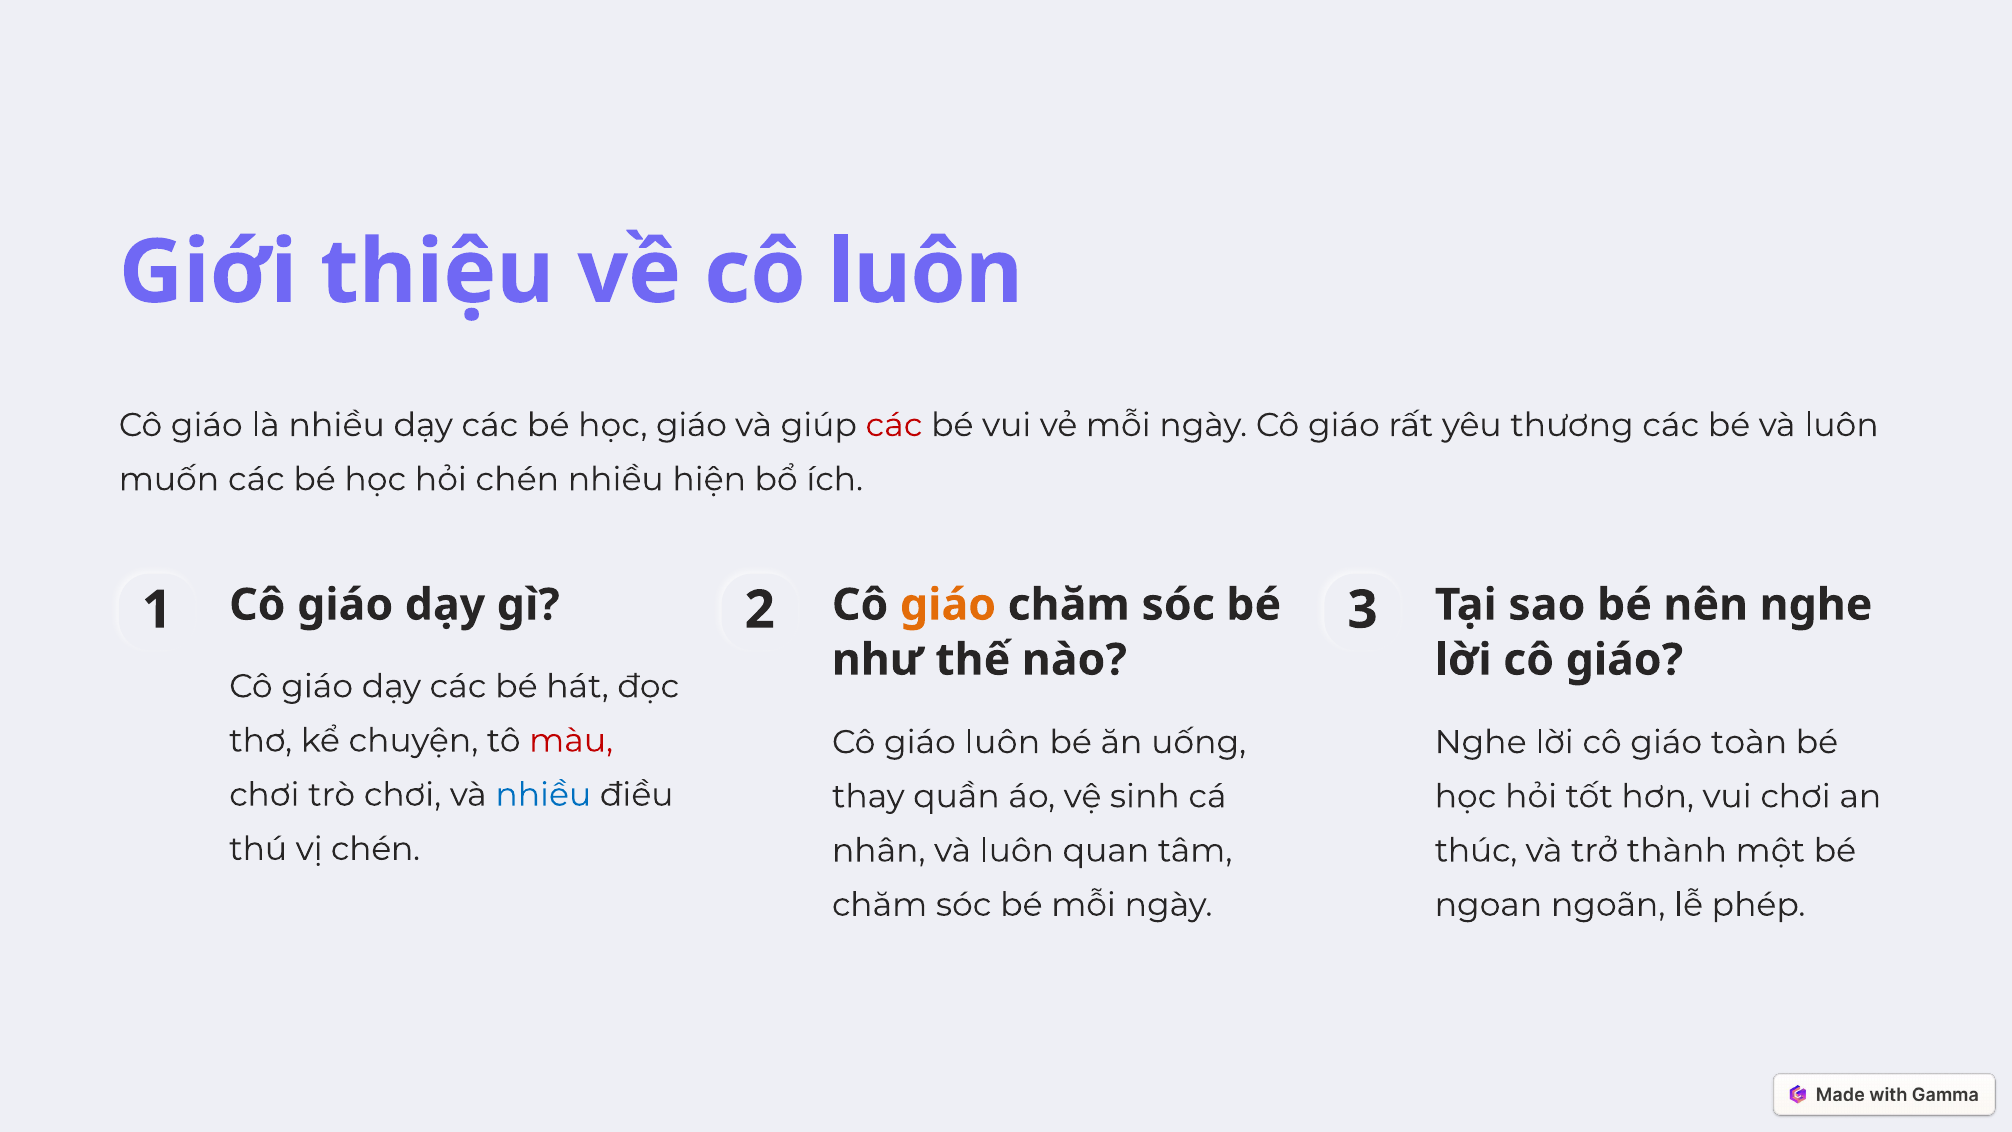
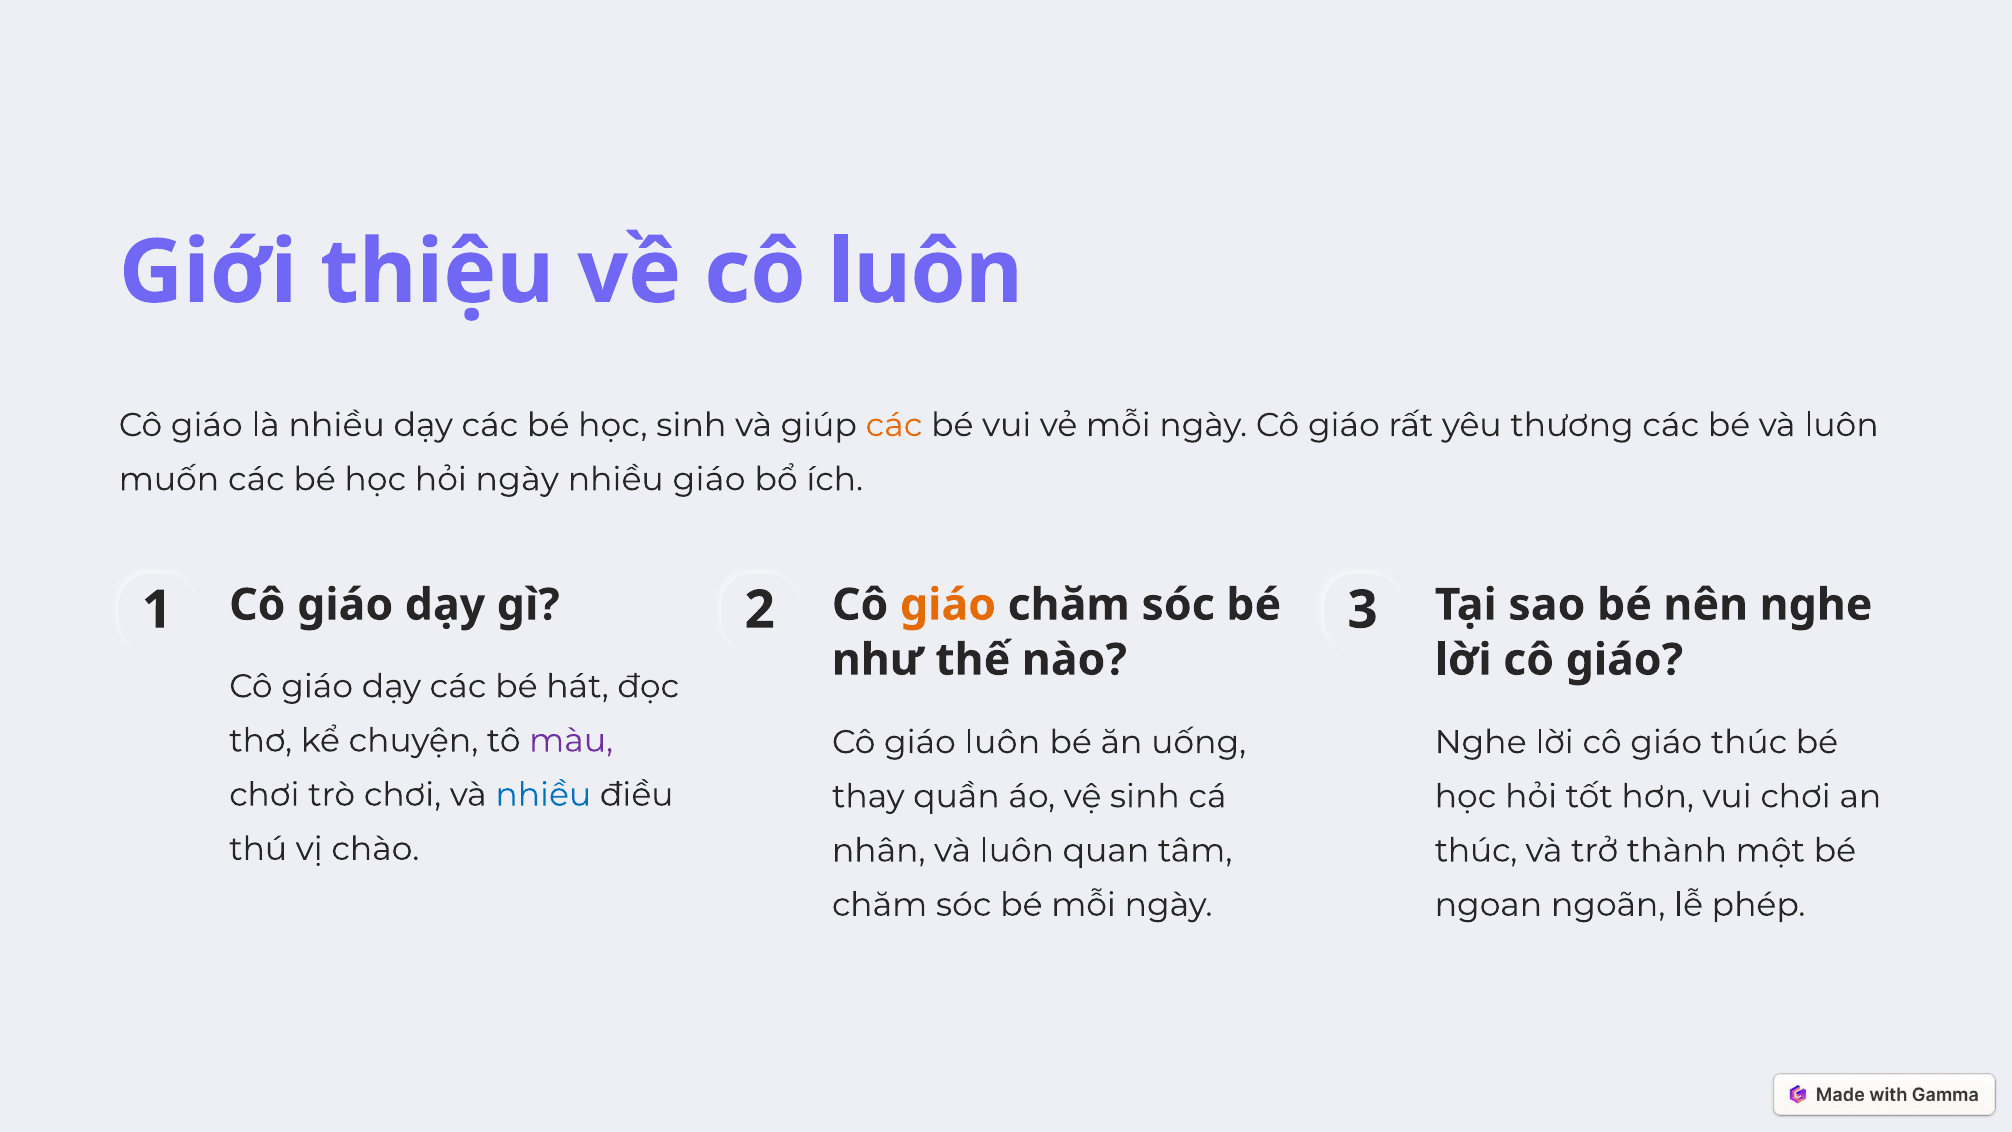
học giáo: giáo -> sinh
các at (894, 425) colour: red -> orange
hỏi chén: chén -> ngày
nhiều hiện: hiện -> giáo
màu colour: red -> purple
giáo toàn: toàn -> thúc
vị chén: chén -> chào
